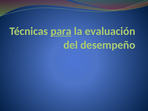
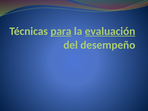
evaluación underline: none -> present
